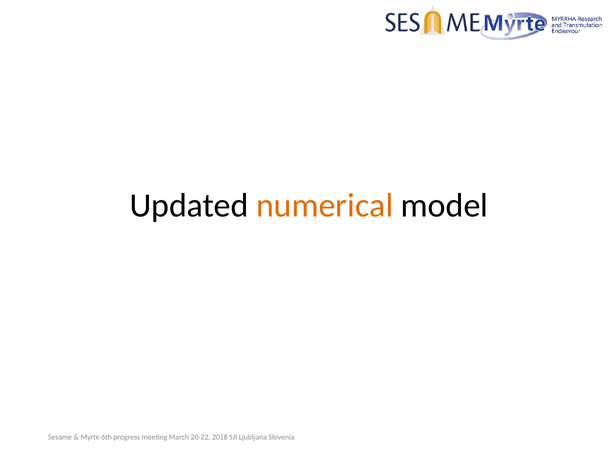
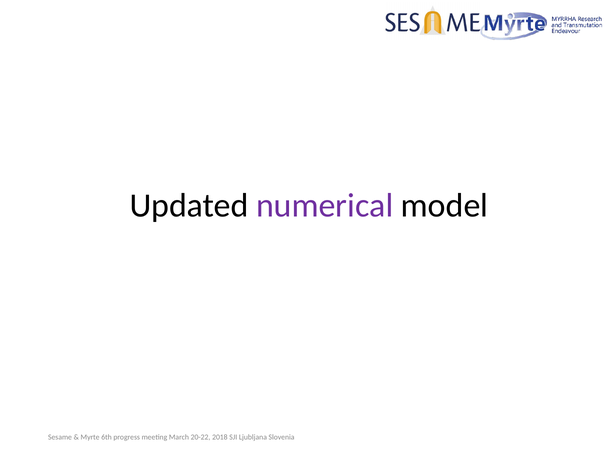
numerical colour: orange -> purple
